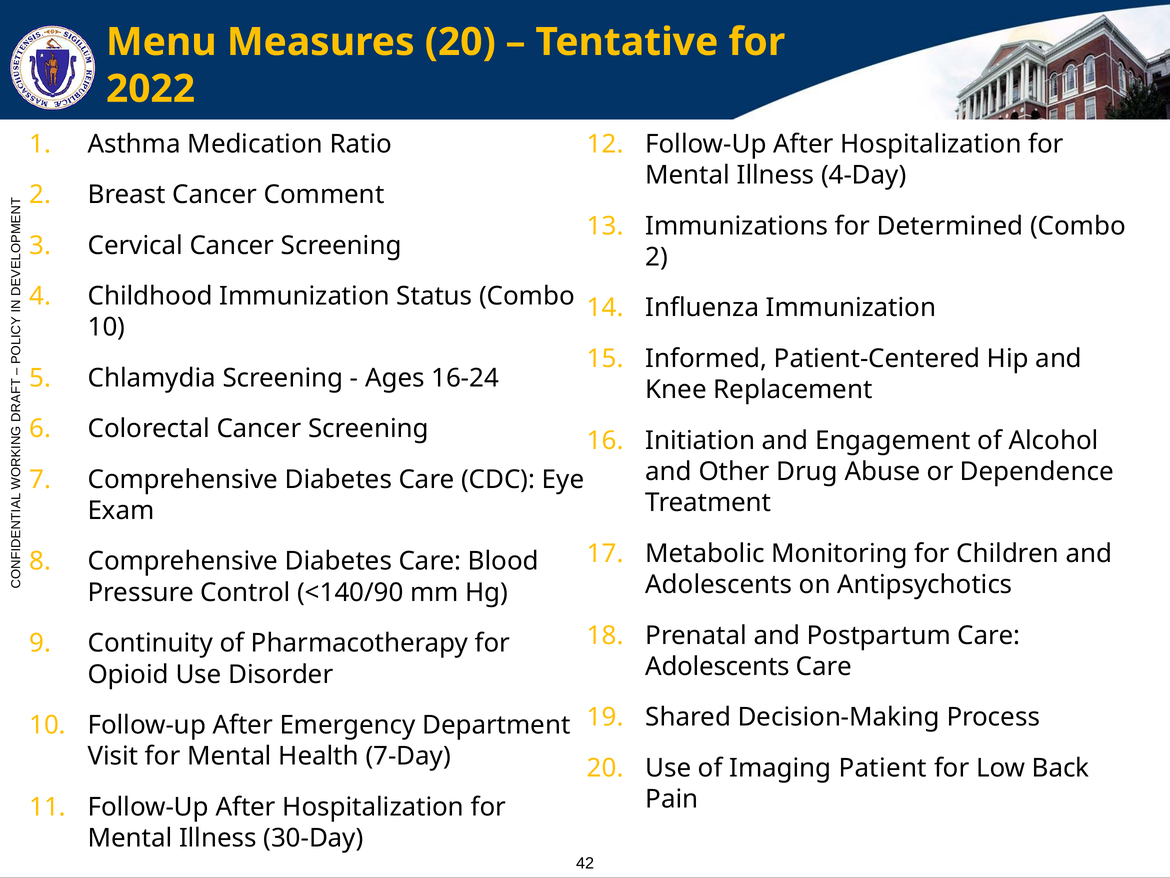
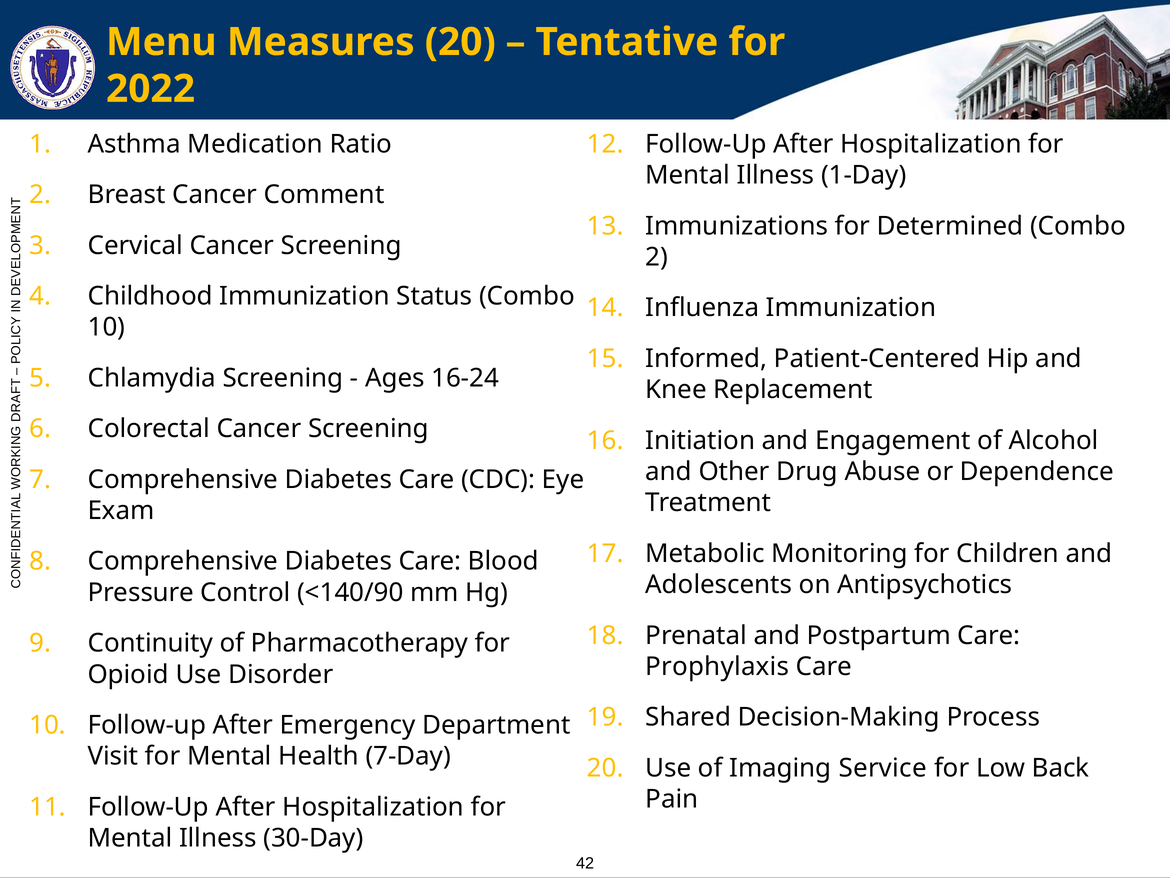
4-Day: 4-Day -> 1-Day
Adolescents at (718, 666): Adolescents -> Prophylaxis
Patient: Patient -> Service
